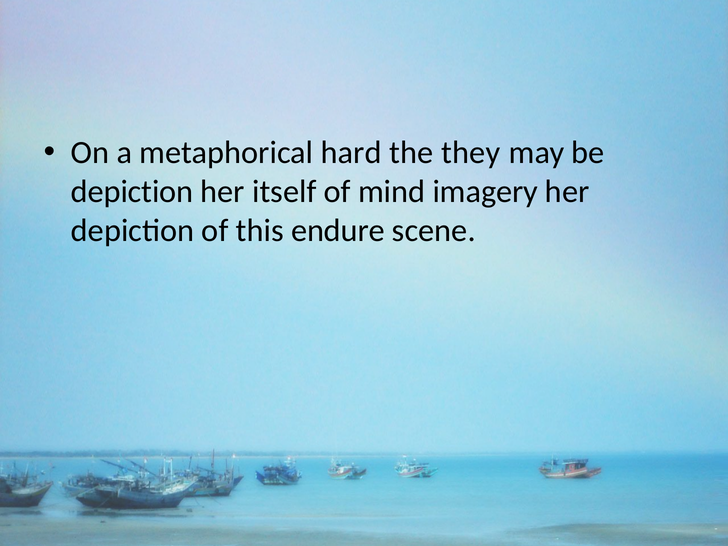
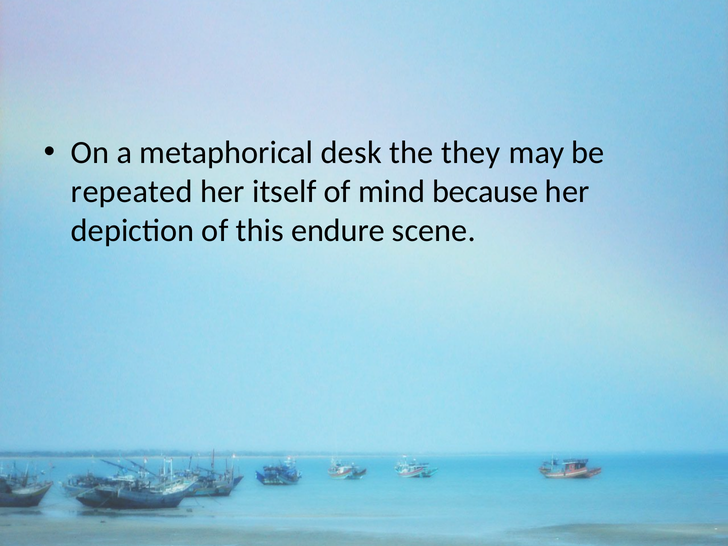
hard: hard -> desk
depiction at (132, 192): depiction -> repeated
imagery: imagery -> because
